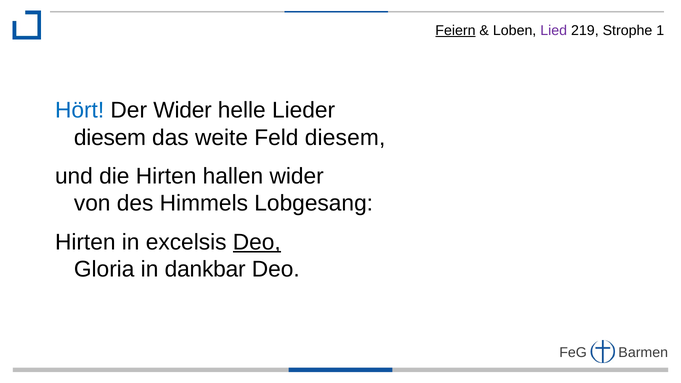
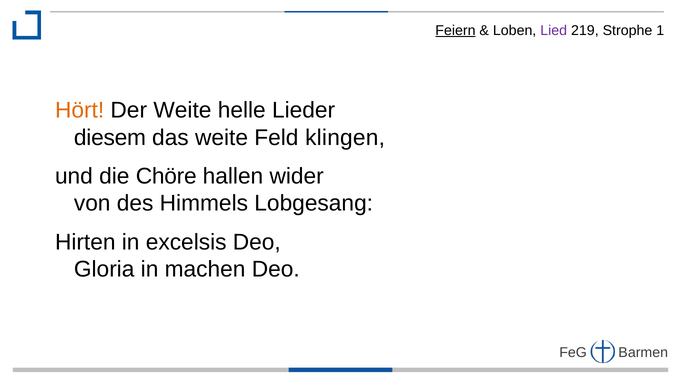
Hört colour: blue -> orange
Der Wider: Wider -> Weite
Feld diesem: diesem -> klingen
die Hirten: Hirten -> Chöre
Deo at (257, 242) underline: present -> none
dankbar: dankbar -> machen
